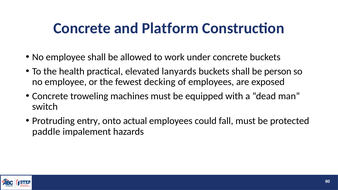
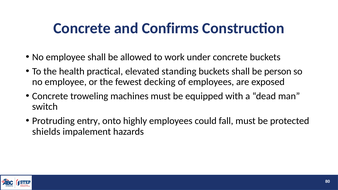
Platform: Platform -> Confirms
lanyards: lanyards -> standing
actual: actual -> highly
paddle: paddle -> shields
